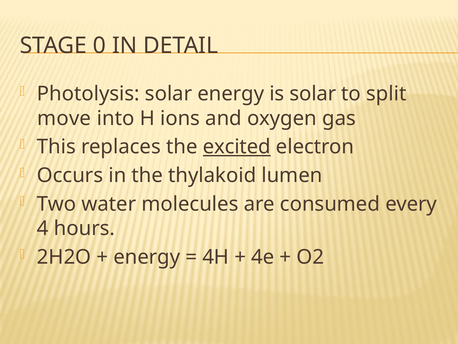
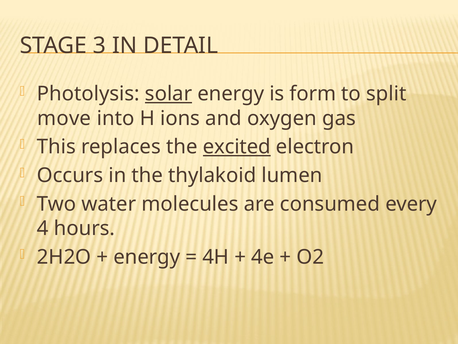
0: 0 -> 3
solar at (169, 94) underline: none -> present
is solar: solar -> form
